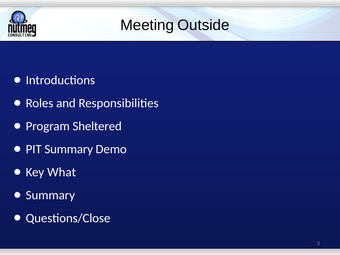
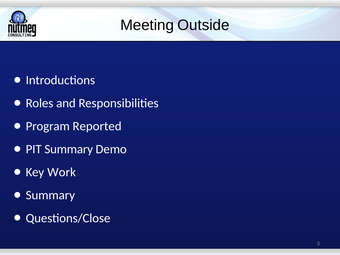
Sheltered: Sheltered -> Reported
What: What -> Work
